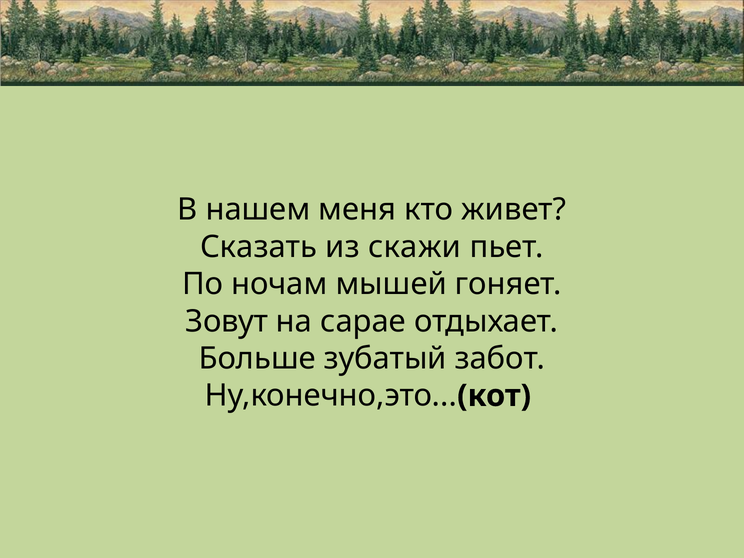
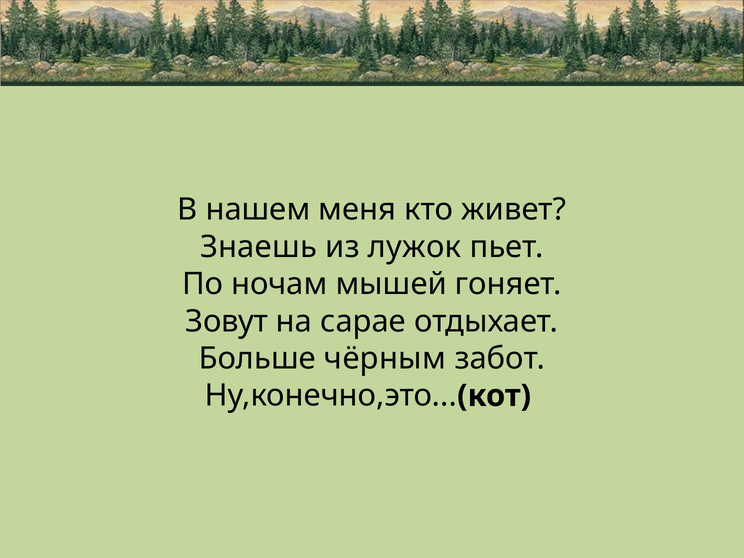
Сказать: Сказать -> Знаешь
скажи: скажи -> лужок
зубатый: зубатый -> чёрным
